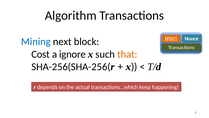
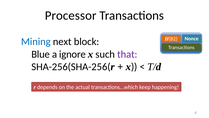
Algorithm: Algorithm -> Processor
Cost: Cost -> Blue
that colour: orange -> purple
